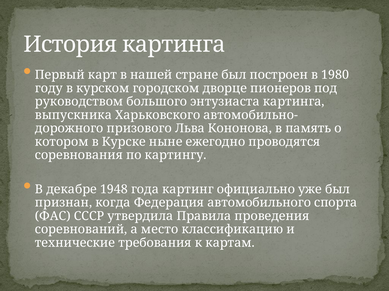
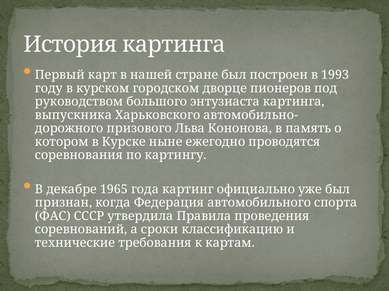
1980: 1980 -> 1993
1948: 1948 -> 1965
место: место -> сроки
